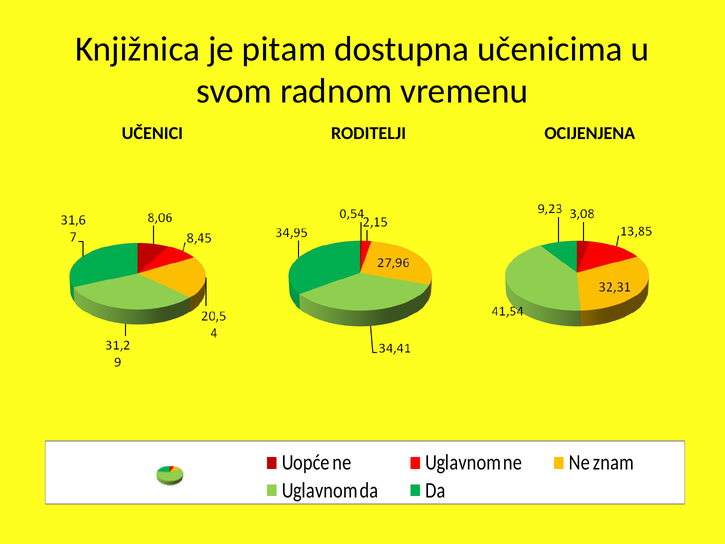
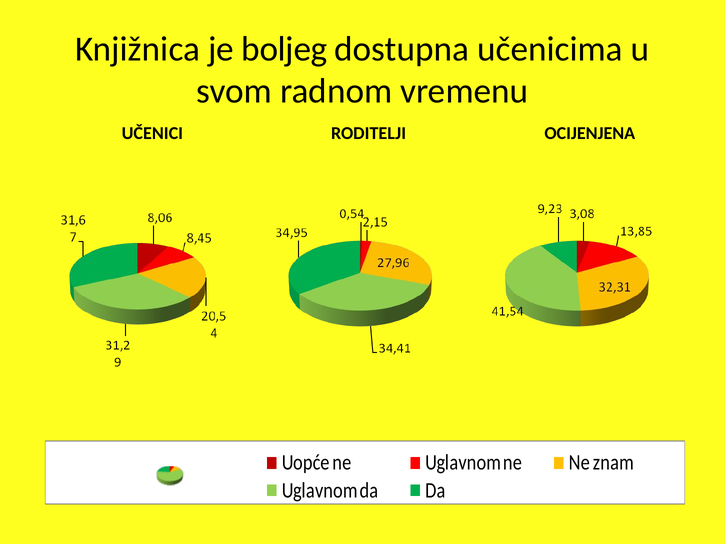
pitam: pitam -> boljeg
